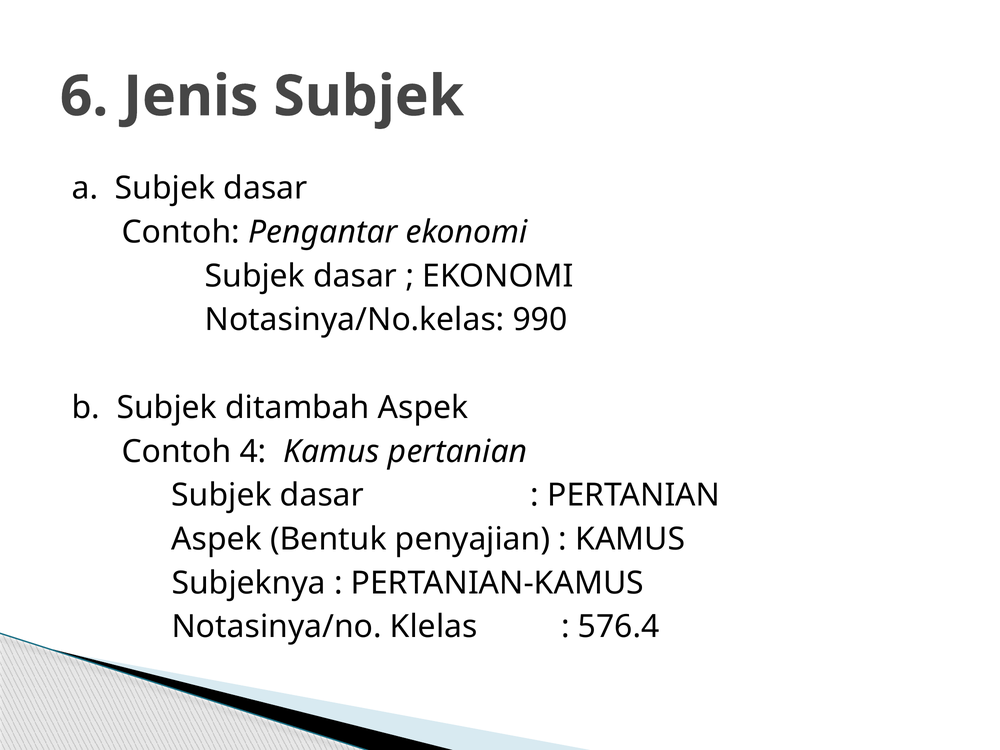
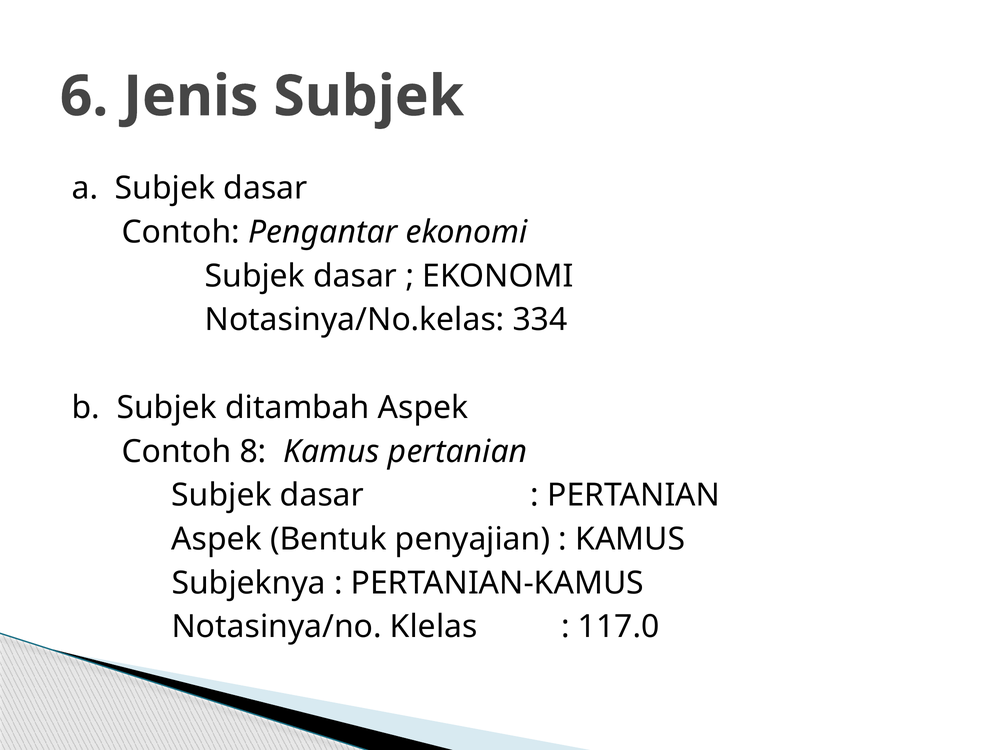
990: 990 -> 334
4: 4 -> 8
576.4: 576.4 -> 117.0
